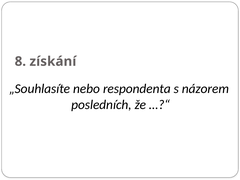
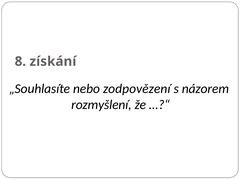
respondenta: respondenta -> zodpovězení
posledních: posledních -> rozmyšlení
